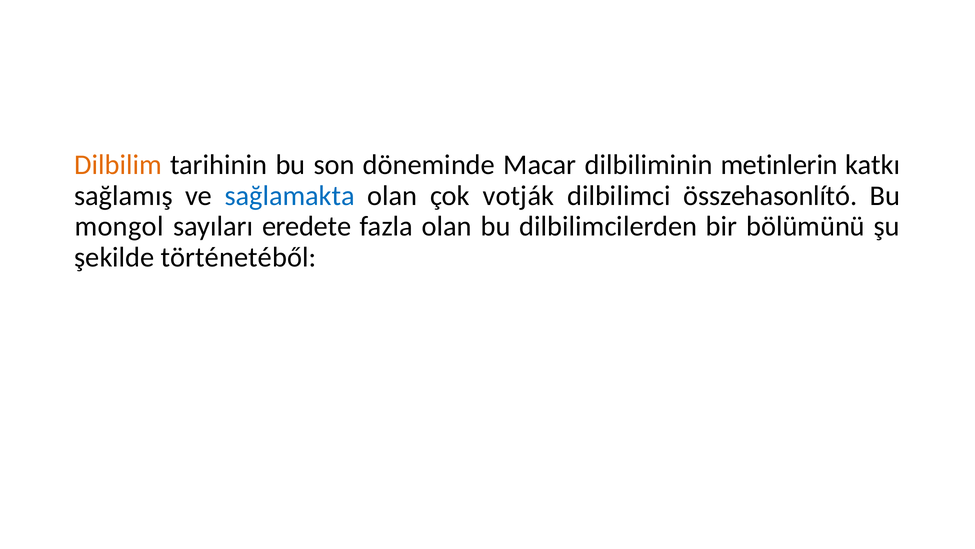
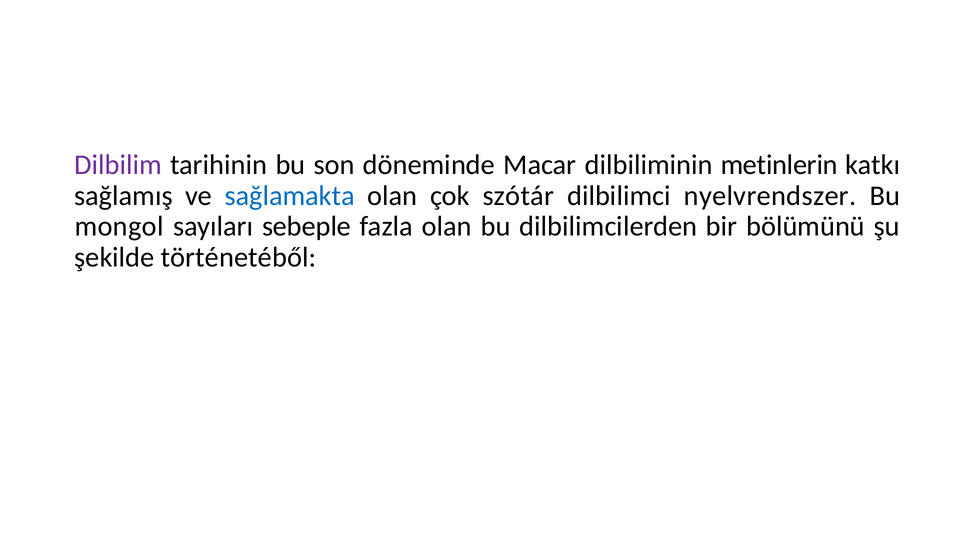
Dilbilim colour: orange -> purple
votják: votják -> szótár
összehasonlító: összehasonlító -> nyelvrendszer
eredete: eredete -> sebeple
